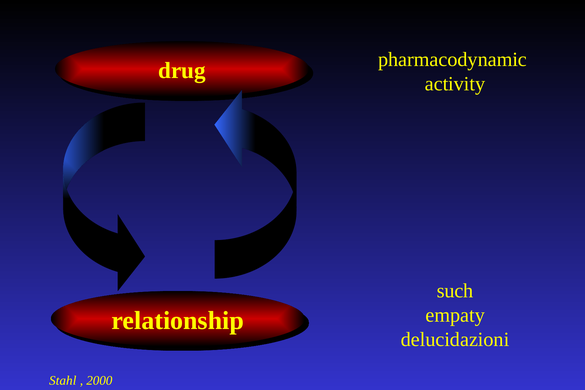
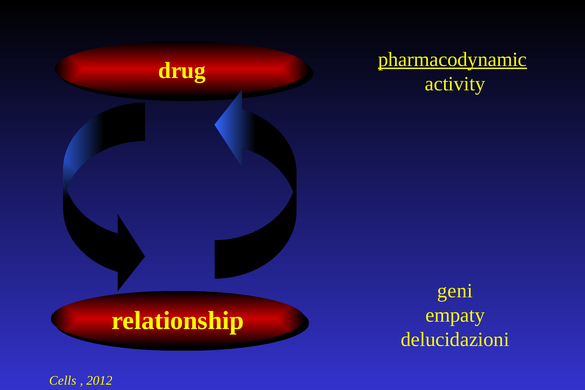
pharmacodynamic underline: none -> present
such: such -> geni
Stahl: Stahl -> Cells
2000: 2000 -> 2012
